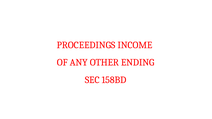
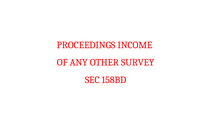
ENDING: ENDING -> SURVEY
